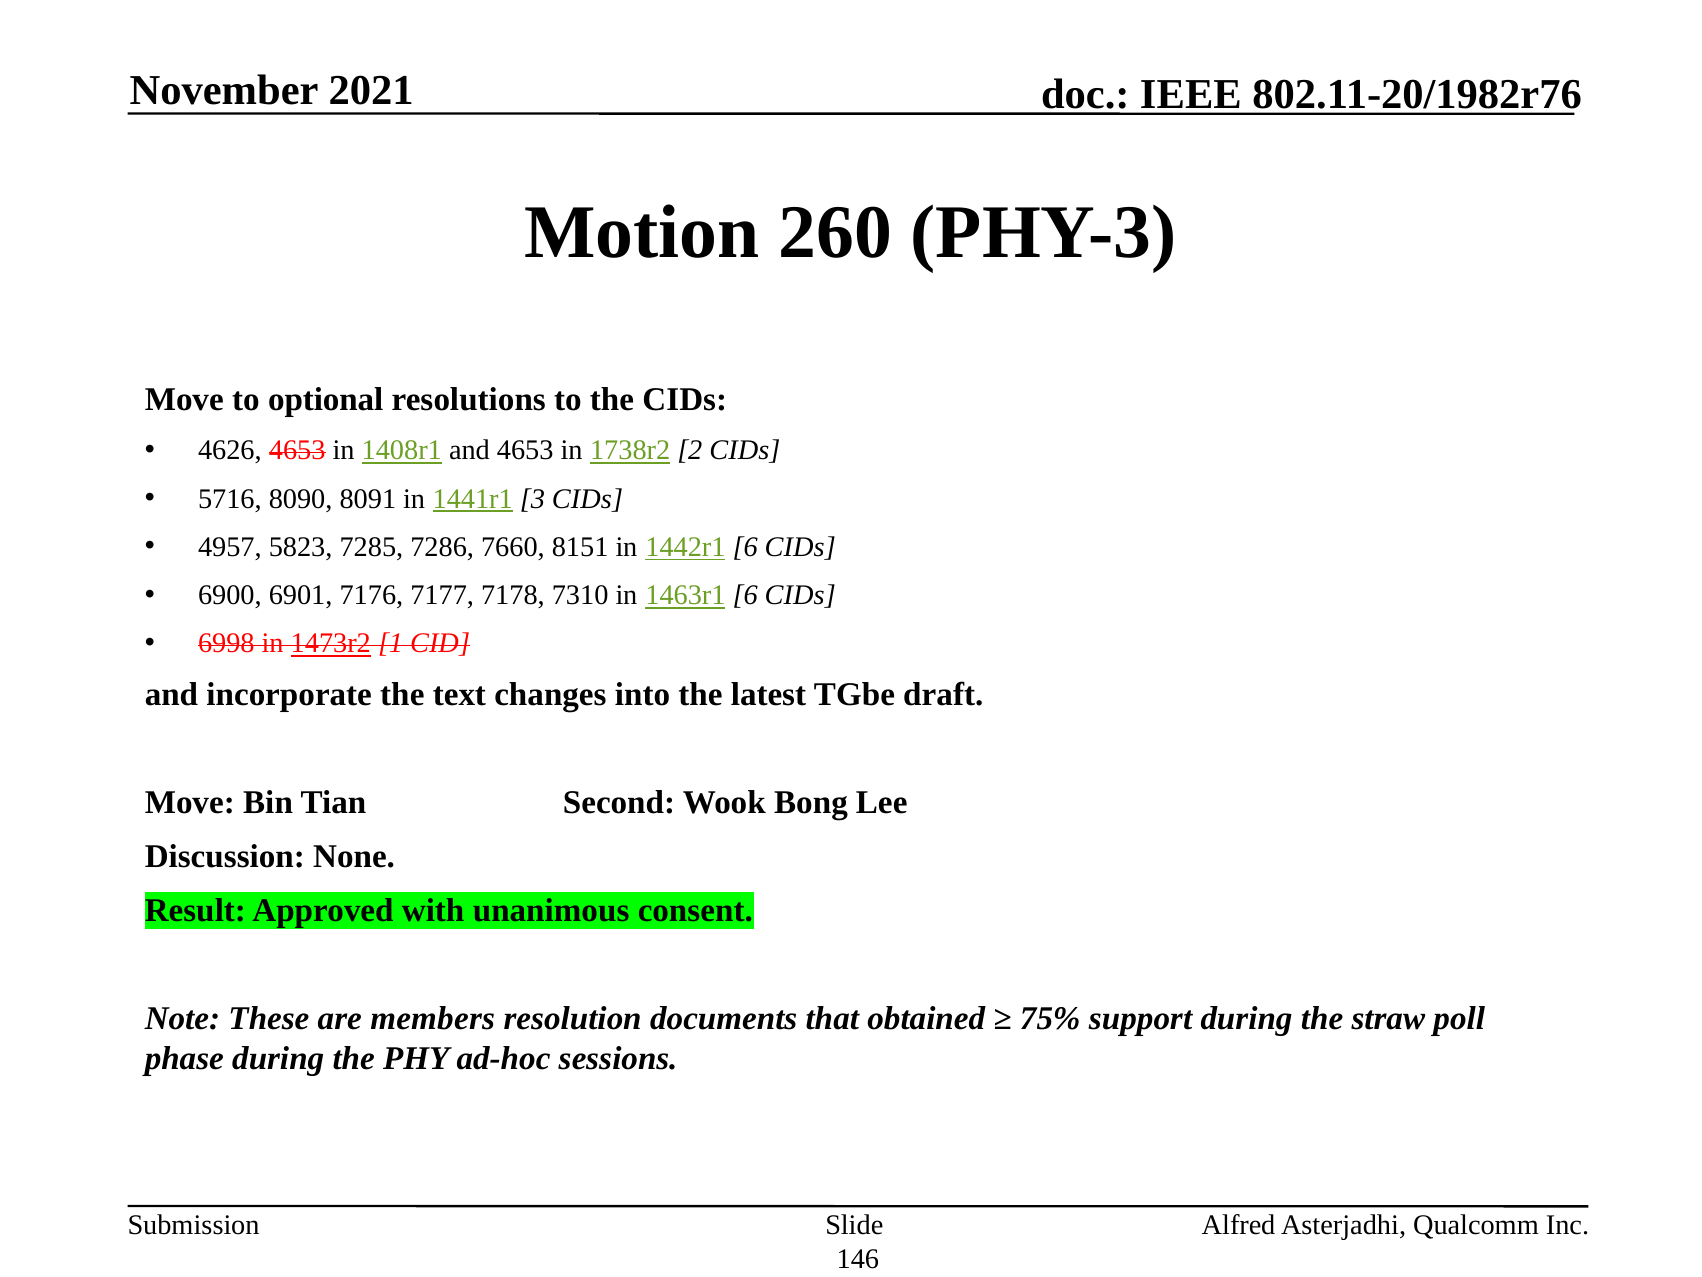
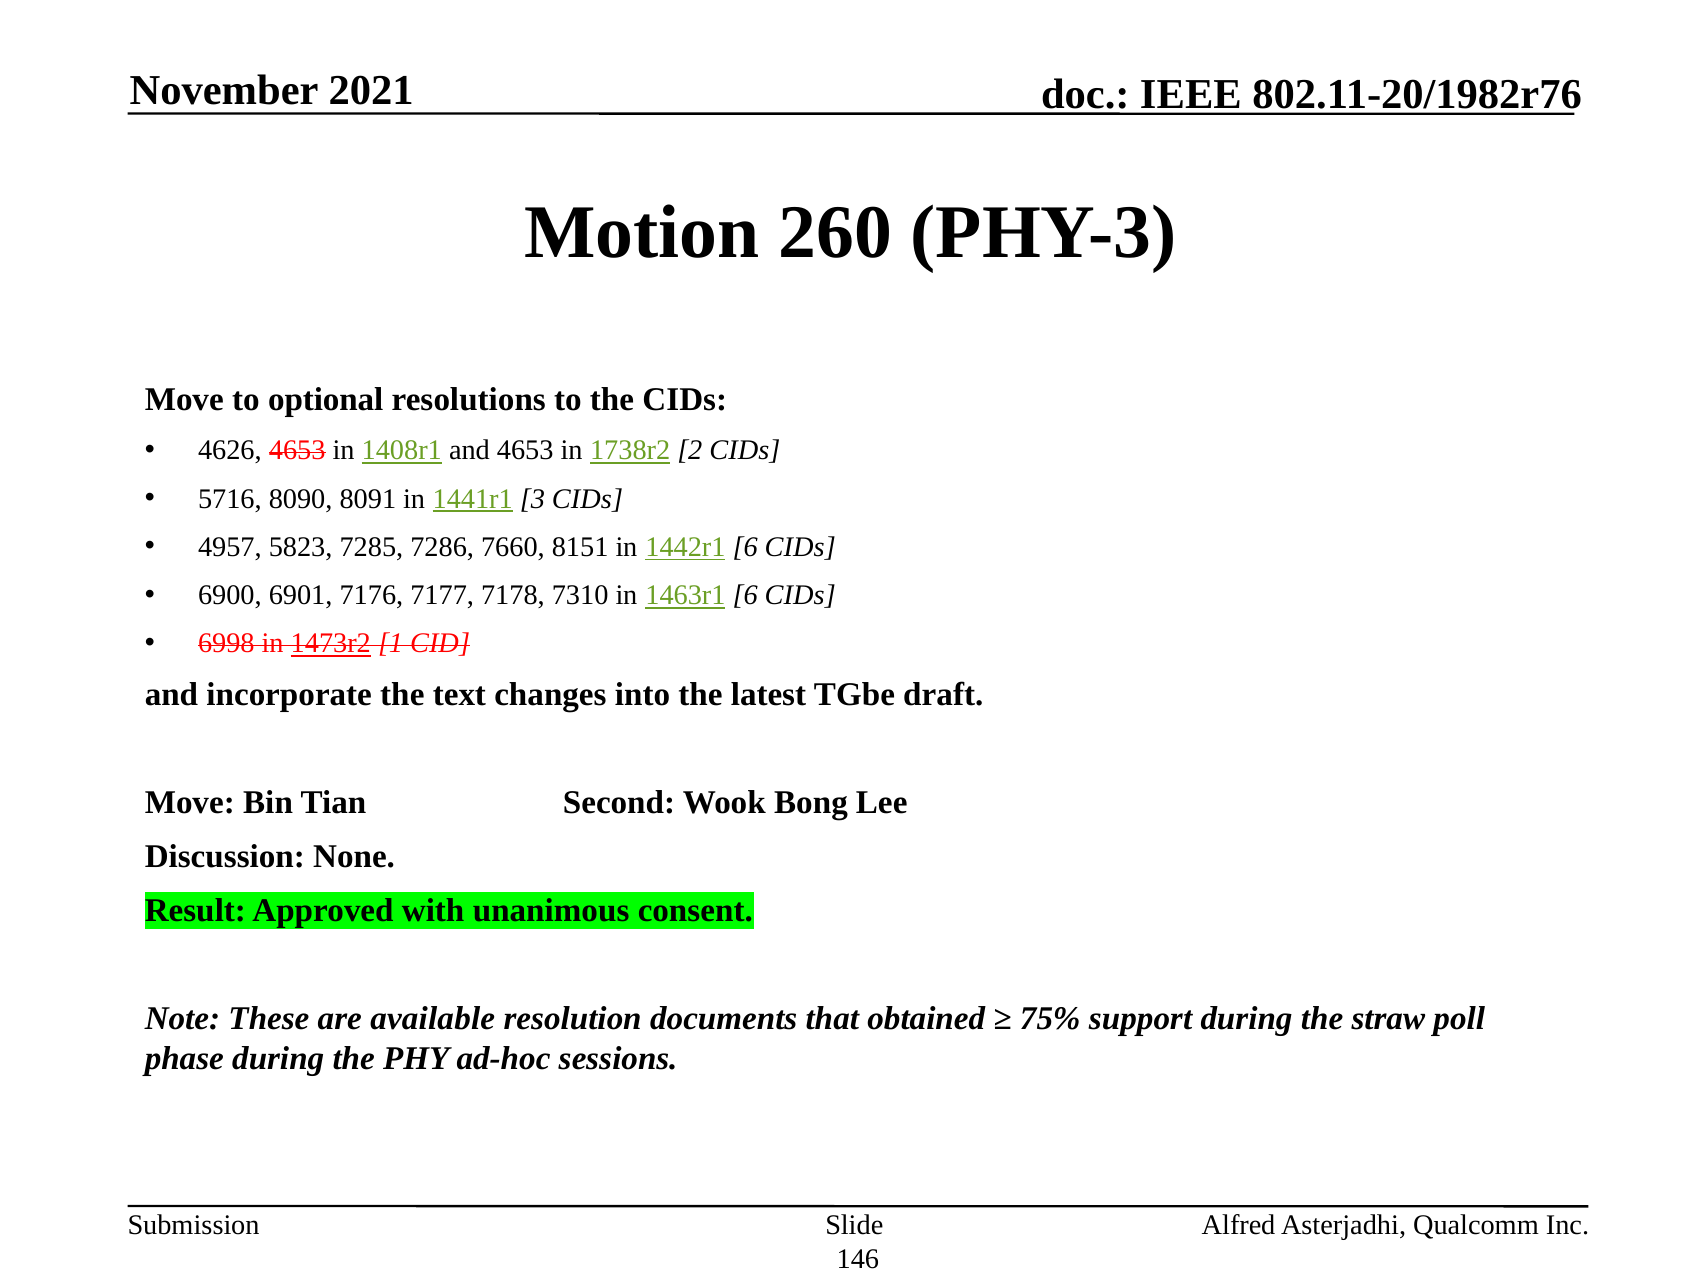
members: members -> available
